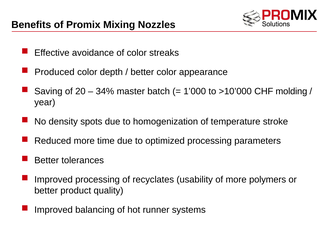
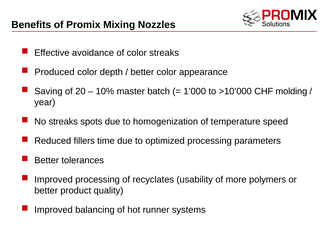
34%: 34% -> 10%
No density: density -> streaks
stroke: stroke -> speed
Reduced more: more -> fillers
